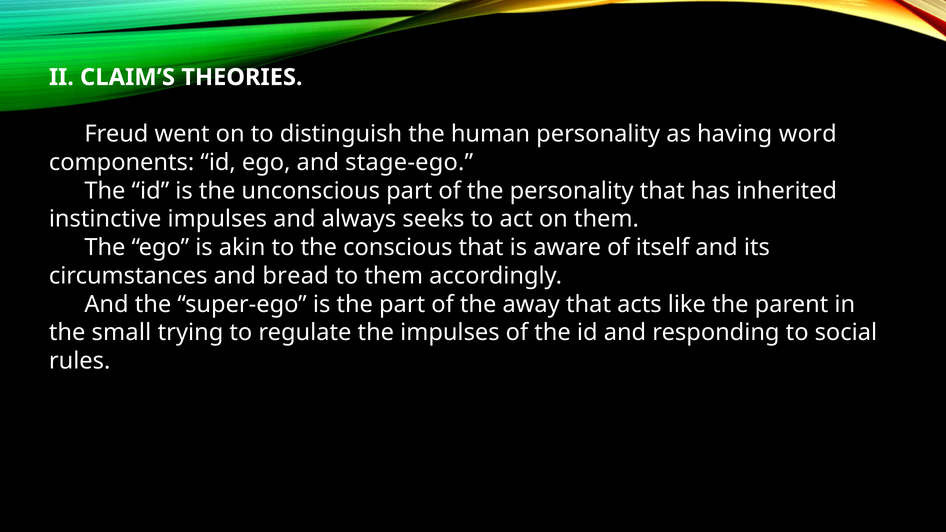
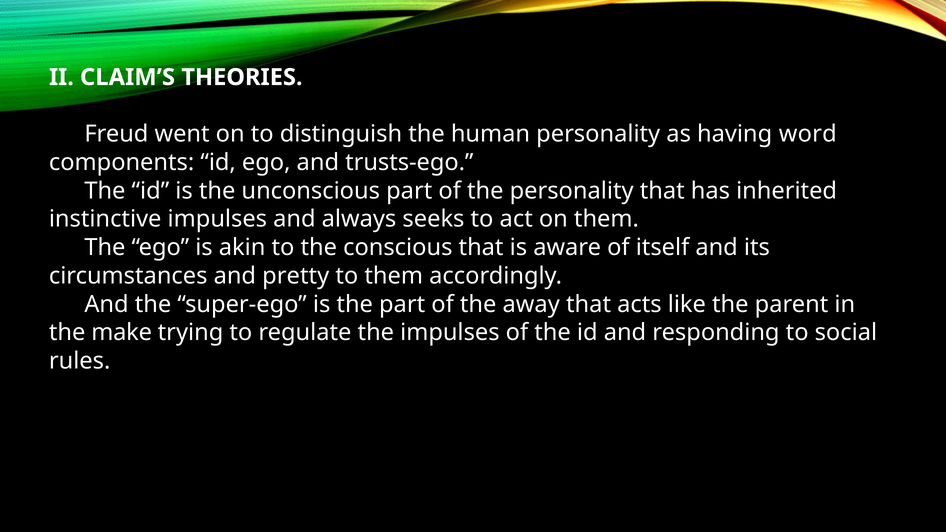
stage-ego: stage-ego -> trusts-ego
bread: bread -> pretty
small: small -> make
